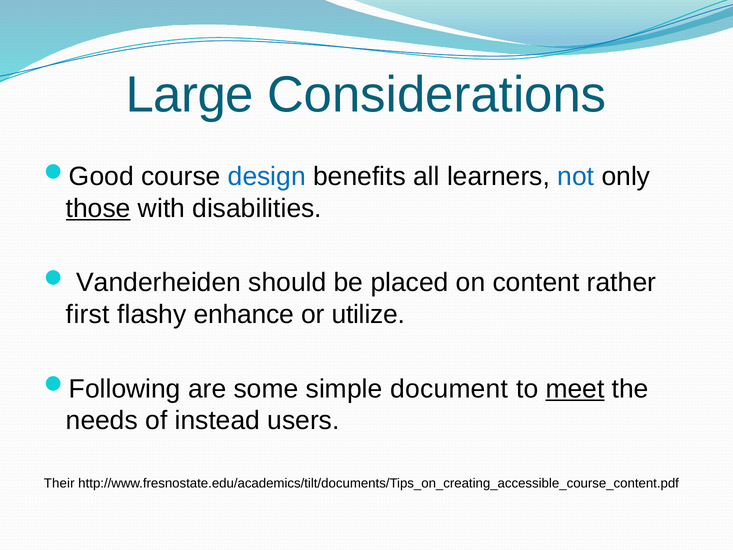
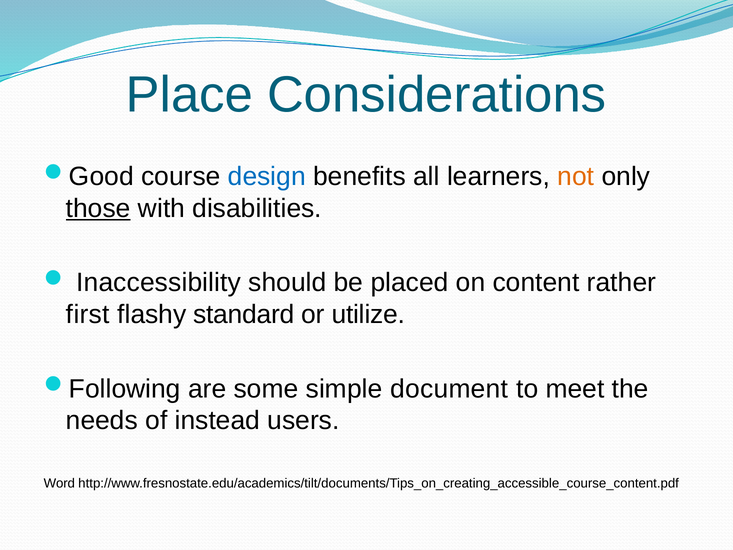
Large: Large -> Place
not colour: blue -> orange
Vanderheiden: Vanderheiden -> Inaccessibility
enhance: enhance -> standard
meet underline: present -> none
Their: Their -> Word
